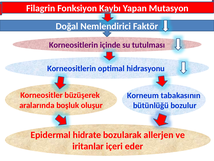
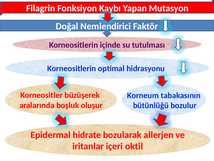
eder: eder -> oktil
